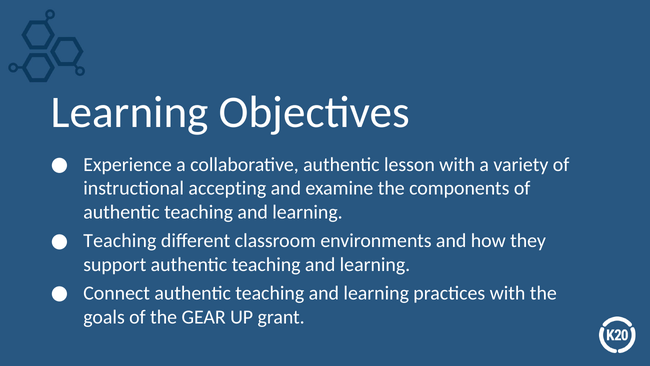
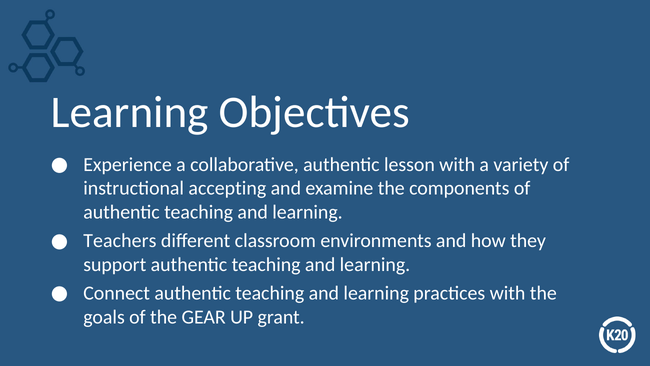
Teaching at (120, 241): Teaching -> Teachers
